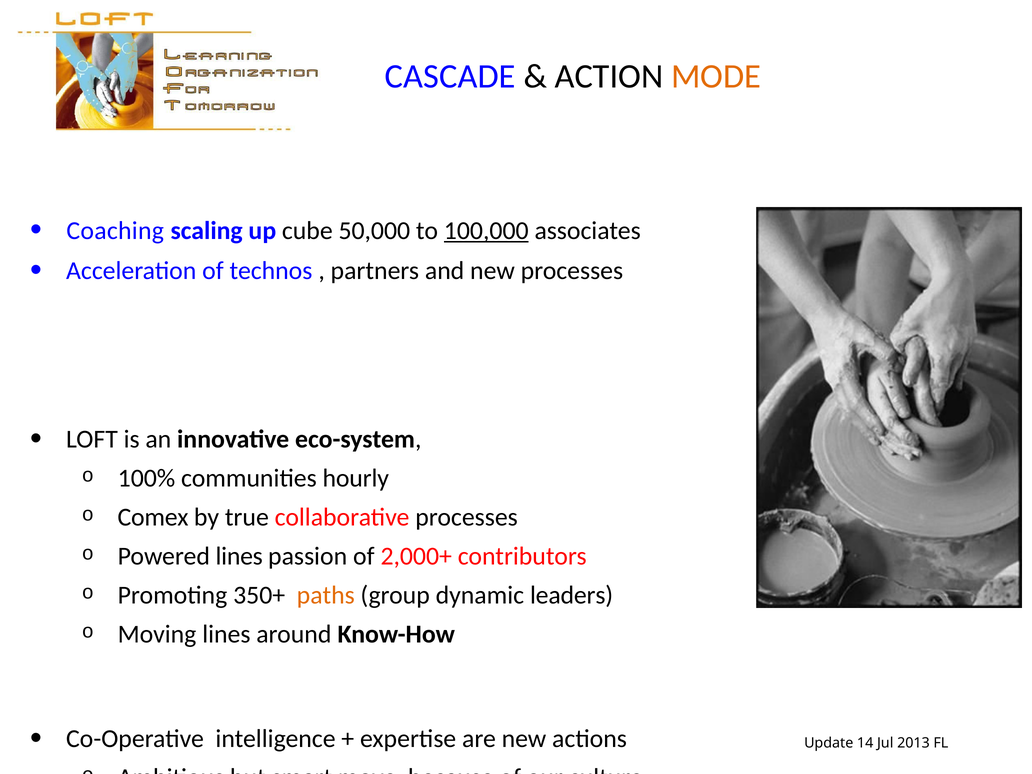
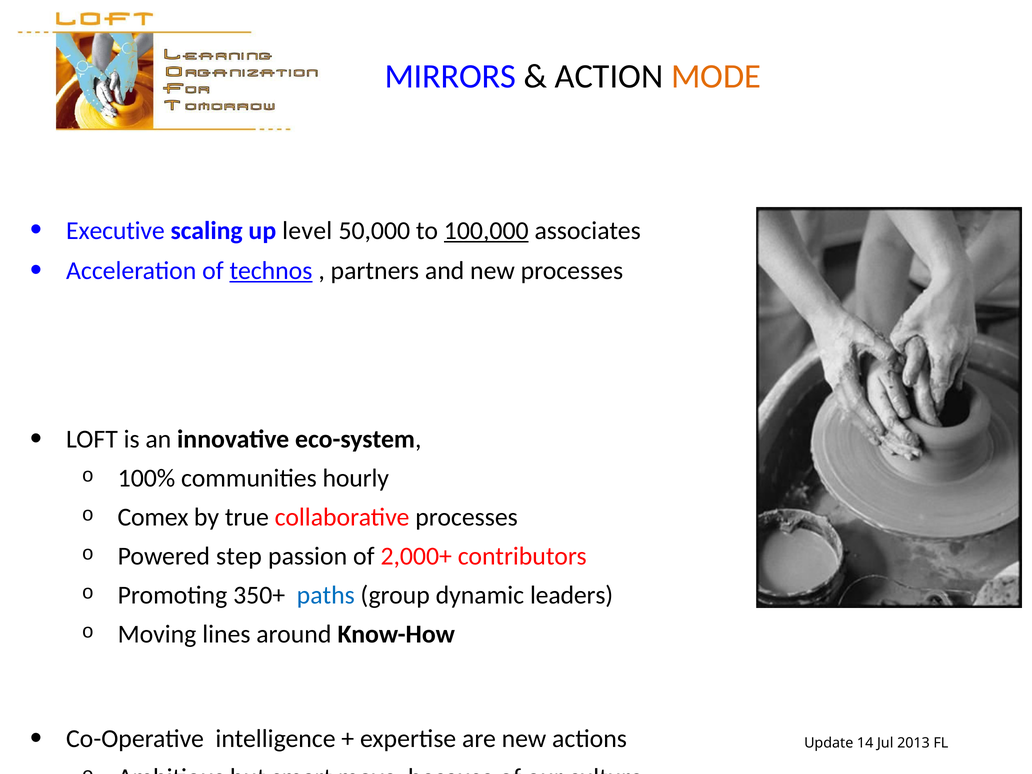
CASCADE: CASCADE -> MIRRORS
Coaching: Coaching -> Executive
cube: cube -> level
technos underline: none -> present
Powered lines: lines -> step
paths colour: orange -> blue
